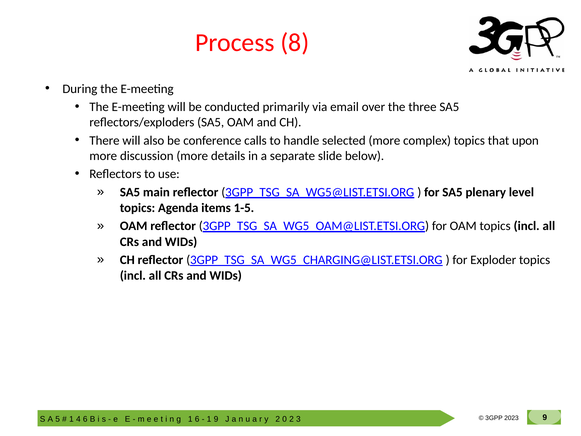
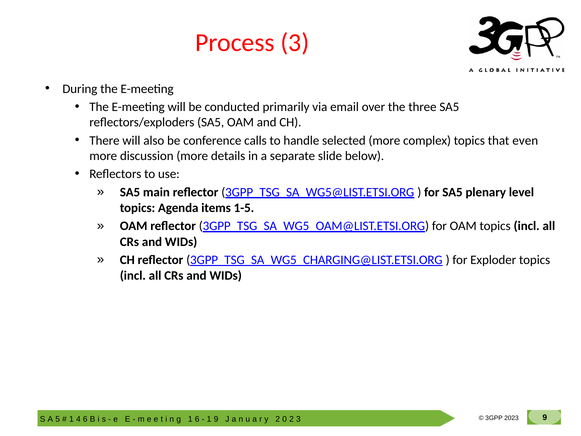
Process 8: 8 -> 3
upon: upon -> even
